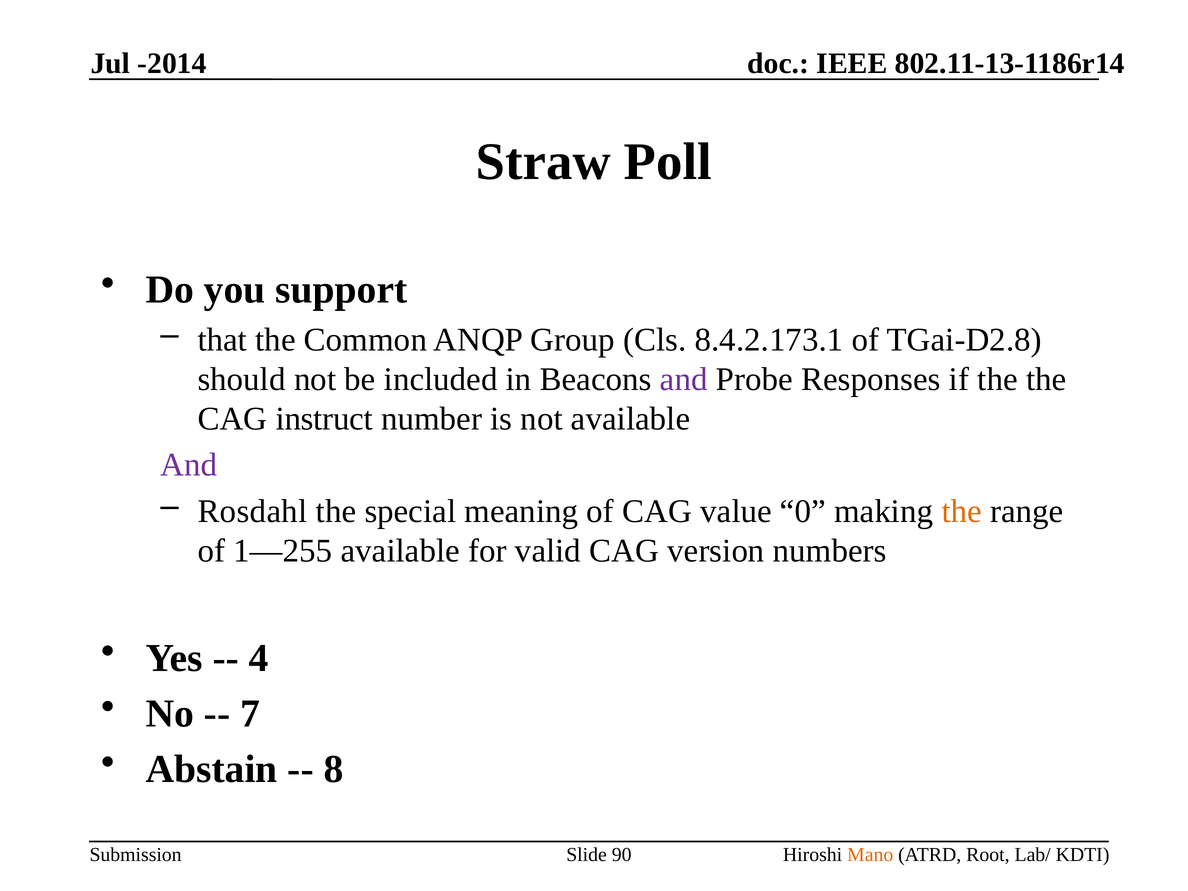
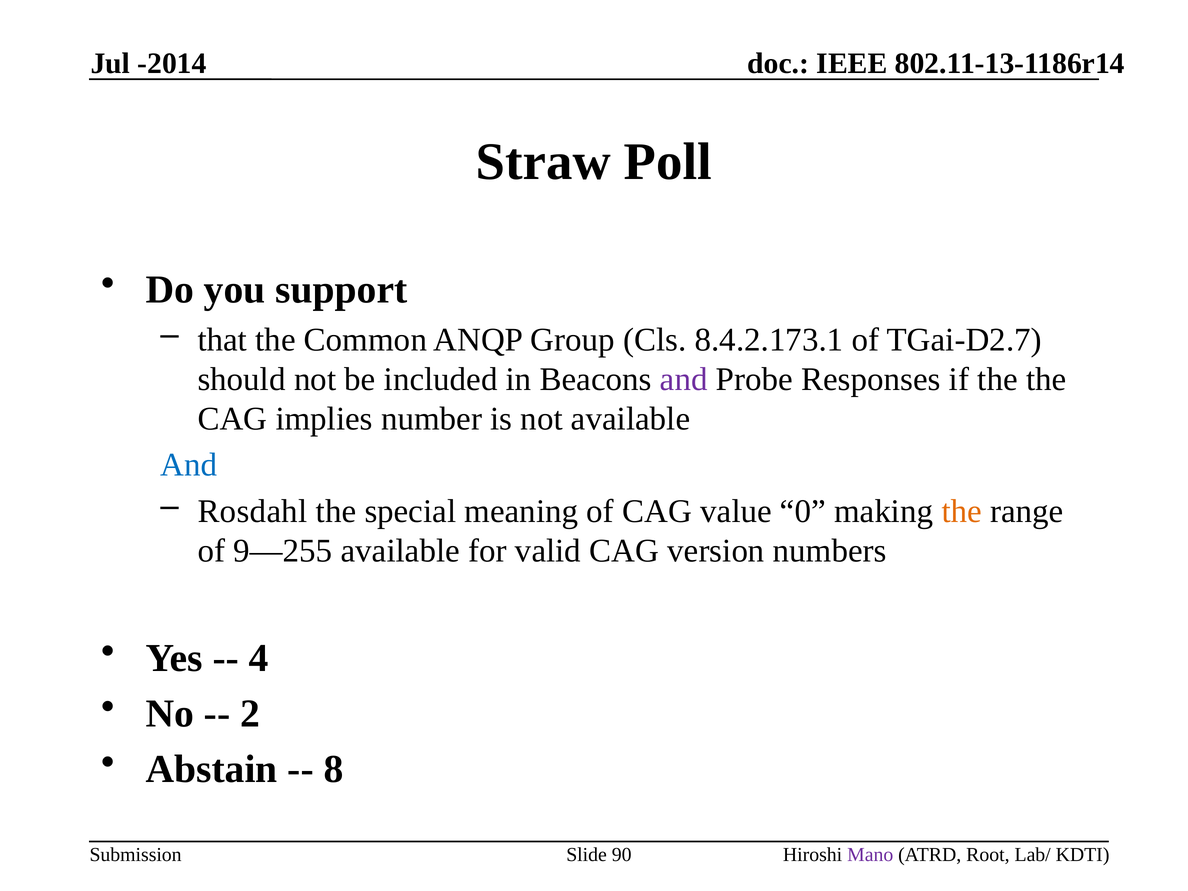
TGai-D2.8: TGai-D2.8 -> TGai-D2.7
instruct: instruct -> implies
And at (189, 465) colour: purple -> blue
1—255: 1—255 -> 9—255
7: 7 -> 2
Mano colour: orange -> purple
